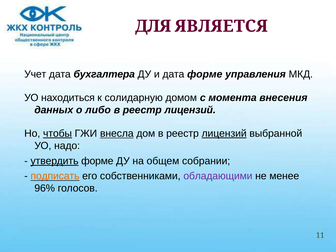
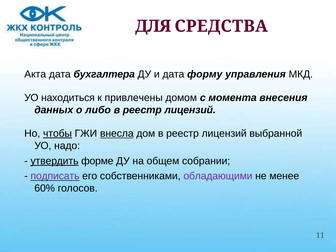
ЯВЛЯЕТСЯ: ЯВЛЯЕТСЯ -> СРЕДСТВА
Учет: Учет -> Акта
дата форме: форме -> форму
солидарную: солидарную -> привлечены
лицензий at (224, 133) underline: present -> none
подписать colour: orange -> purple
96%: 96% -> 60%
